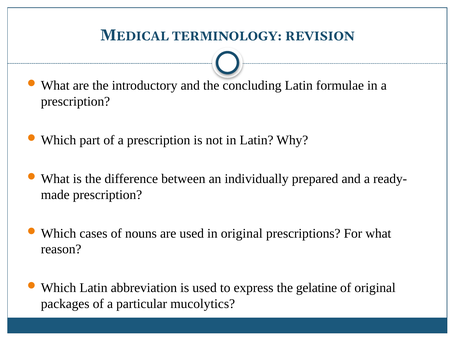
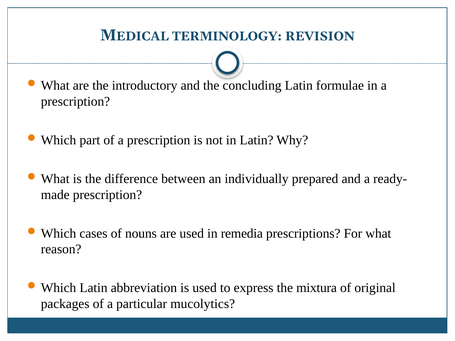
in original: original -> remedia
gelatine: gelatine -> mixtura
